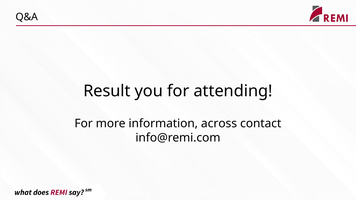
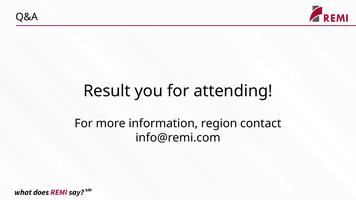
across: across -> region
